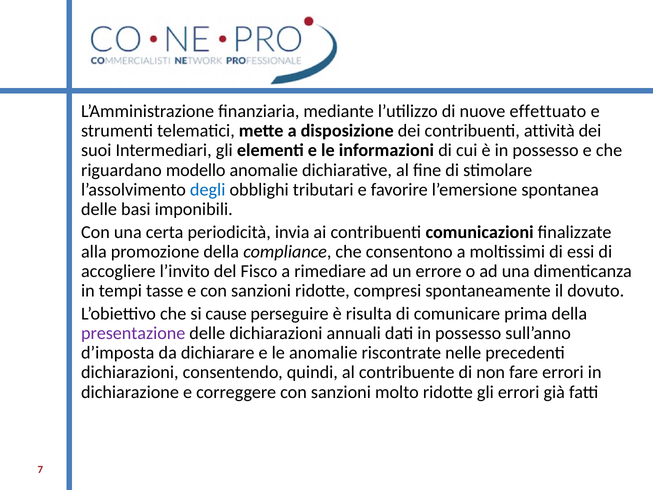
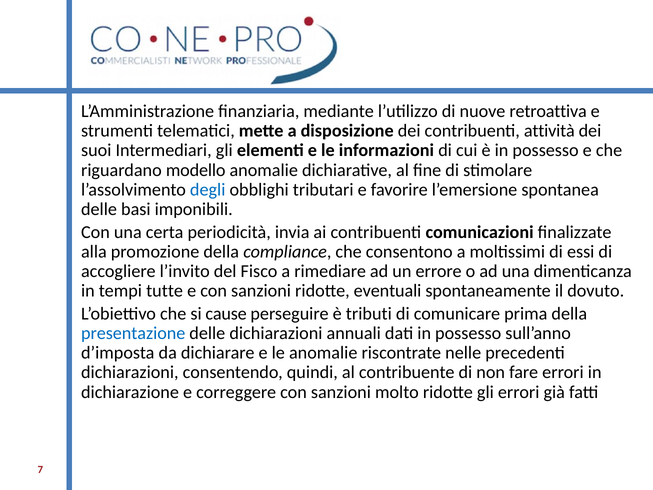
effettuato: effettuato -> retroattiva
tasse: tasse -> tutte
compresi: compresi -> eventuali
risulta: risulta -> tributi
presentazione colour: purple -> blue
